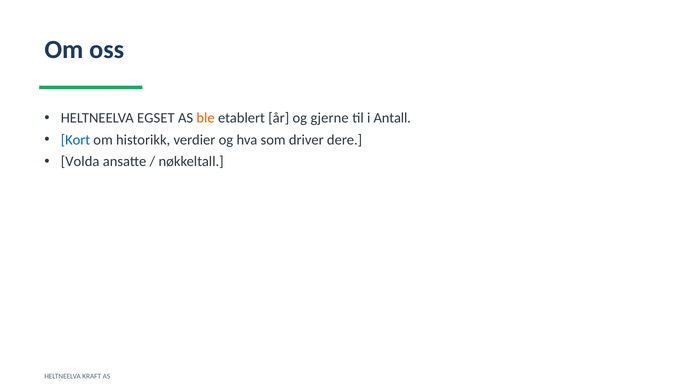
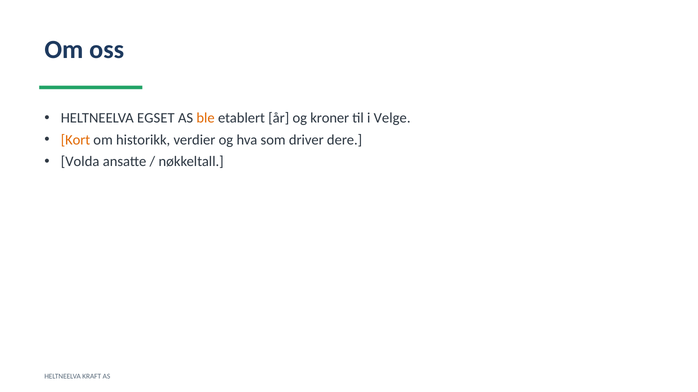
gjerne: gjerne -> kroner
Antall: Antall -> Velge
Kort colour: blue -> orange
